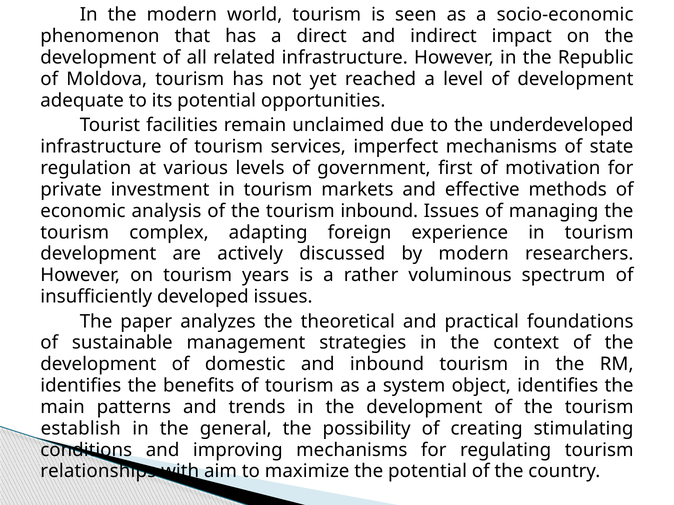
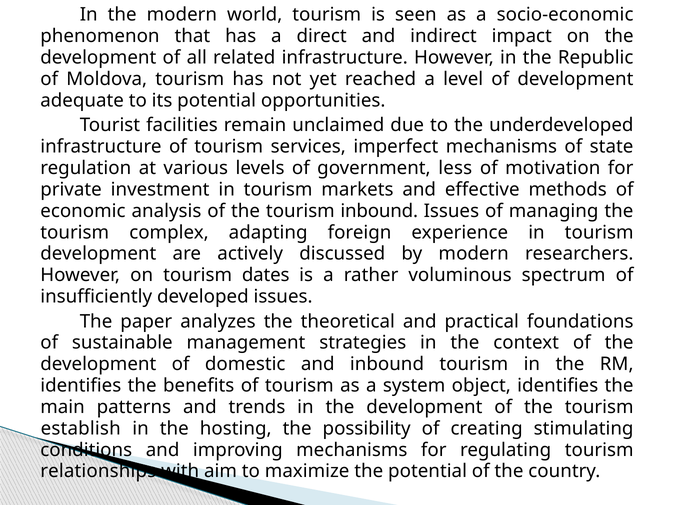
first: first -> less
years: years -> dates
general: general -> hosting
